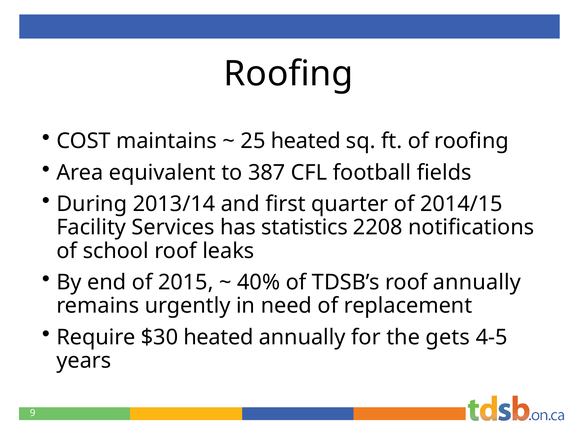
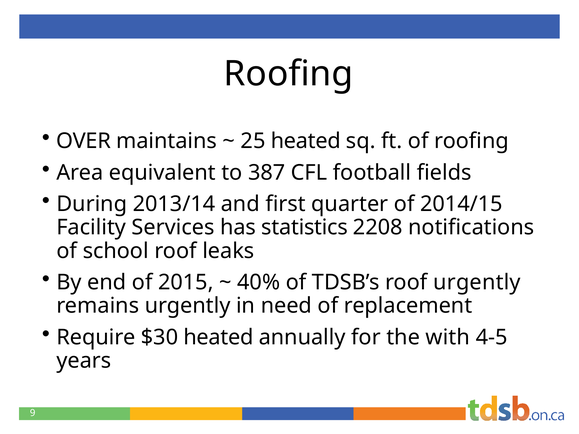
COST: COST -> OVER
roof annually: annually -> urgently
gets: gets -> with
